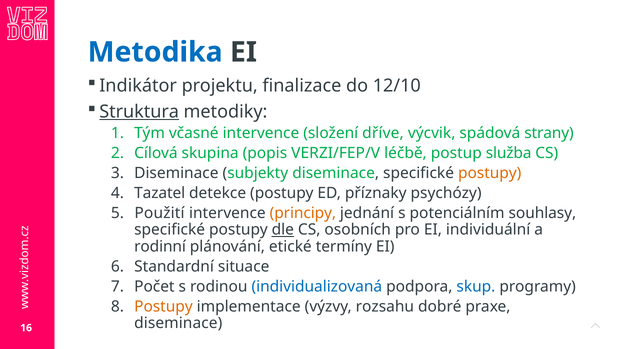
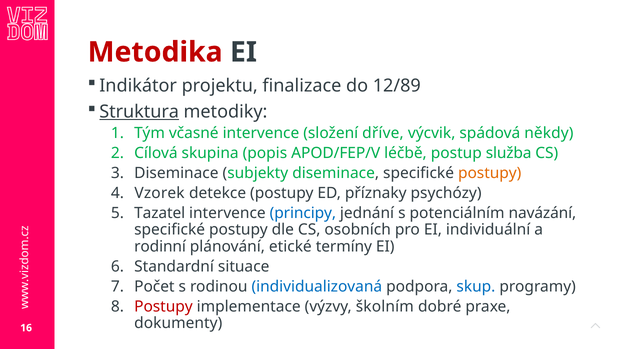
Metodika colour: blue -> red
12/10: 12/10 -> 12/89
strany: strany -> někdy
VERZI/FEP/V: VERZI/FEP/V -> APOD/FEP/V
Tazatel: Tazatel -> Vzorek
Použití: Použití -> Tazatel
principy colour: orange -> blue
souhlasy: souhlasy -> navázání
dle underline: present -> none
Postupy at (163, 306) colour: orange -> red
rozsahu: rozsahu -> školním
diseminace at (178, 323): diseminace -> dokumenty
